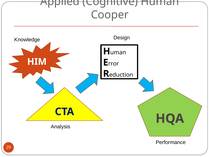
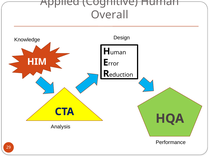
Cooper: Cooper -> Overall
